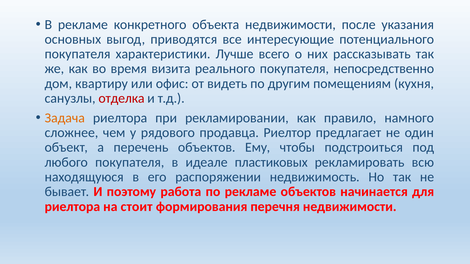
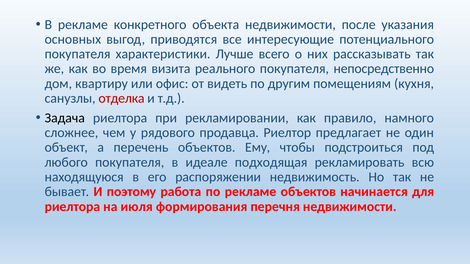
Задача colour: orange -> black
пластиковых: пластиковых -> подходящая
стоит: стоит -> июля
